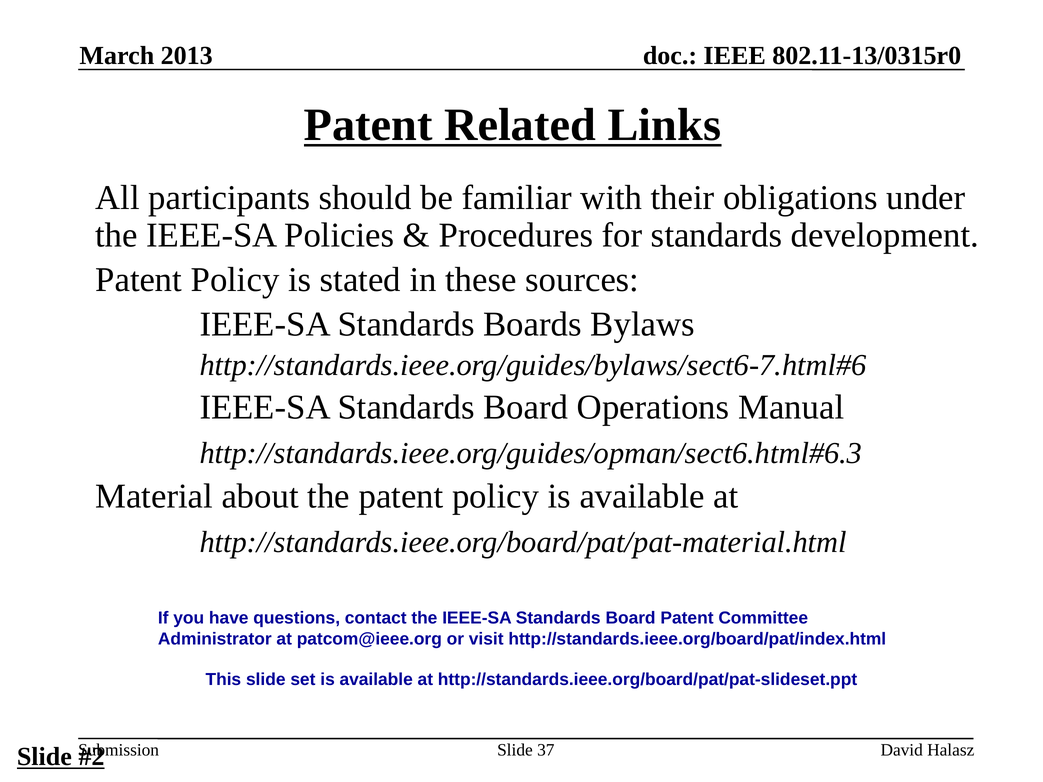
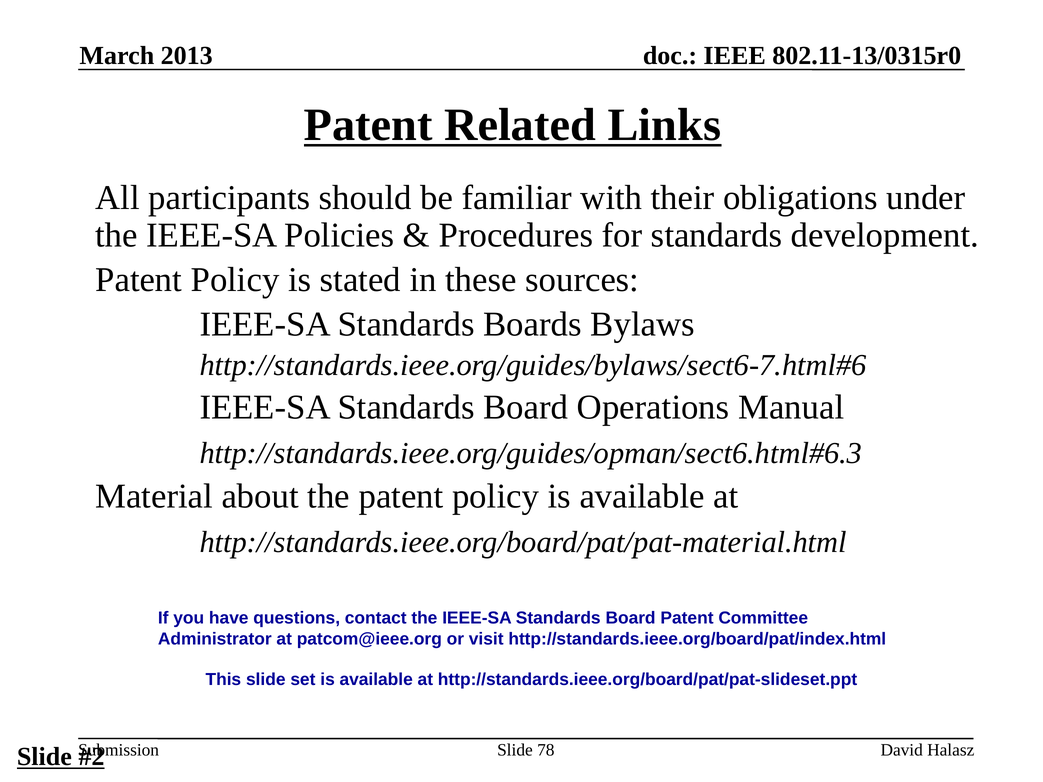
37: 37 -> 78
